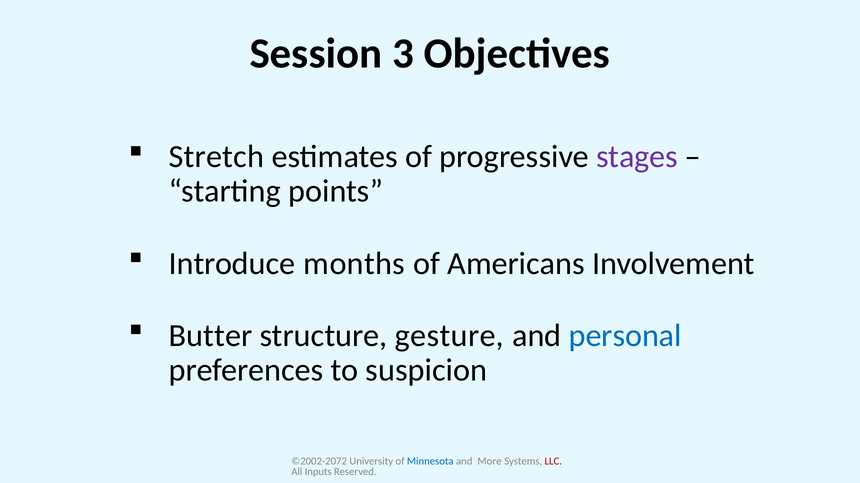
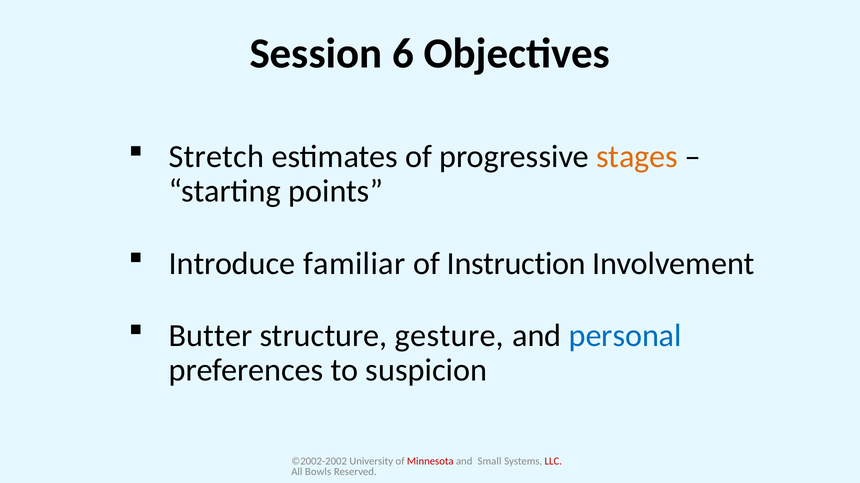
3: 3 -> 6
stages colour: purple -> orange
months: months -> familiar
Americans: Americans -> Instruction
©2002-2072: ©2002-2072 -> ©2002-2002
Minnesota colour: blue -> red
More: More -> Small
Inputs: Inputs -> Bowls
